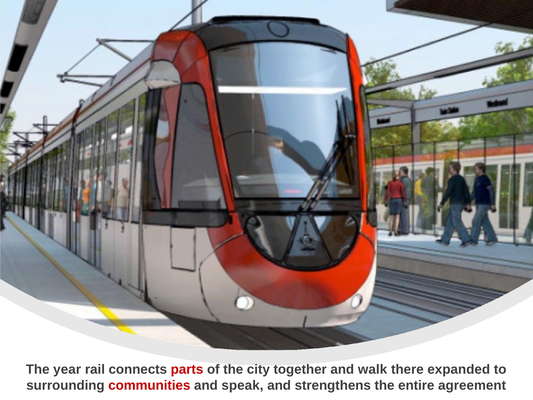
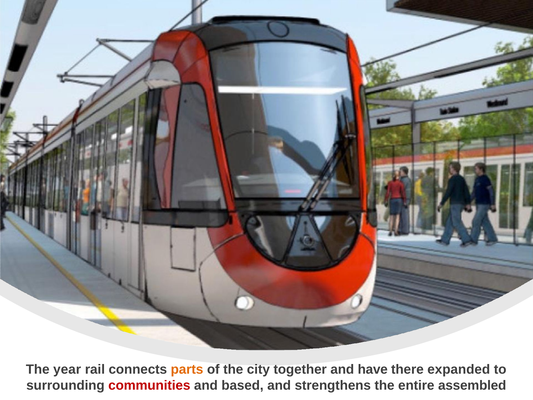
parts colour: red -> orange
walk: walk -> have
speak: speak -> based
agreement: agreement -> assembled
